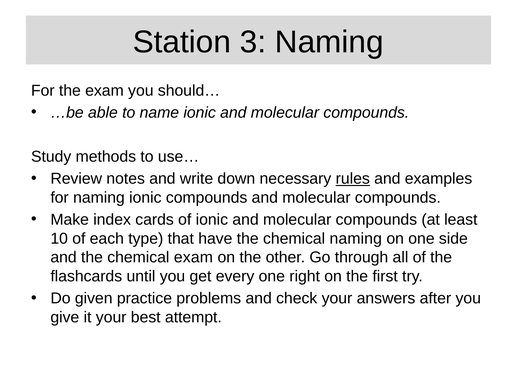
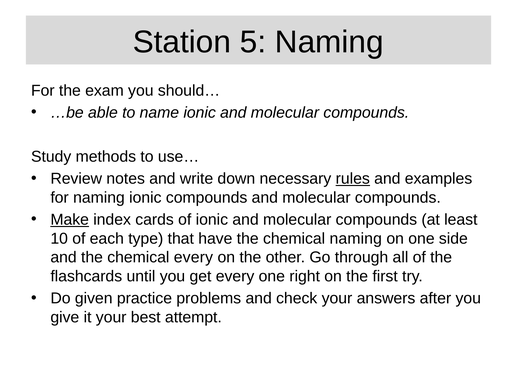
3: 3 -> 5
Make underline: none -> present
chemical exam: exam -> every
